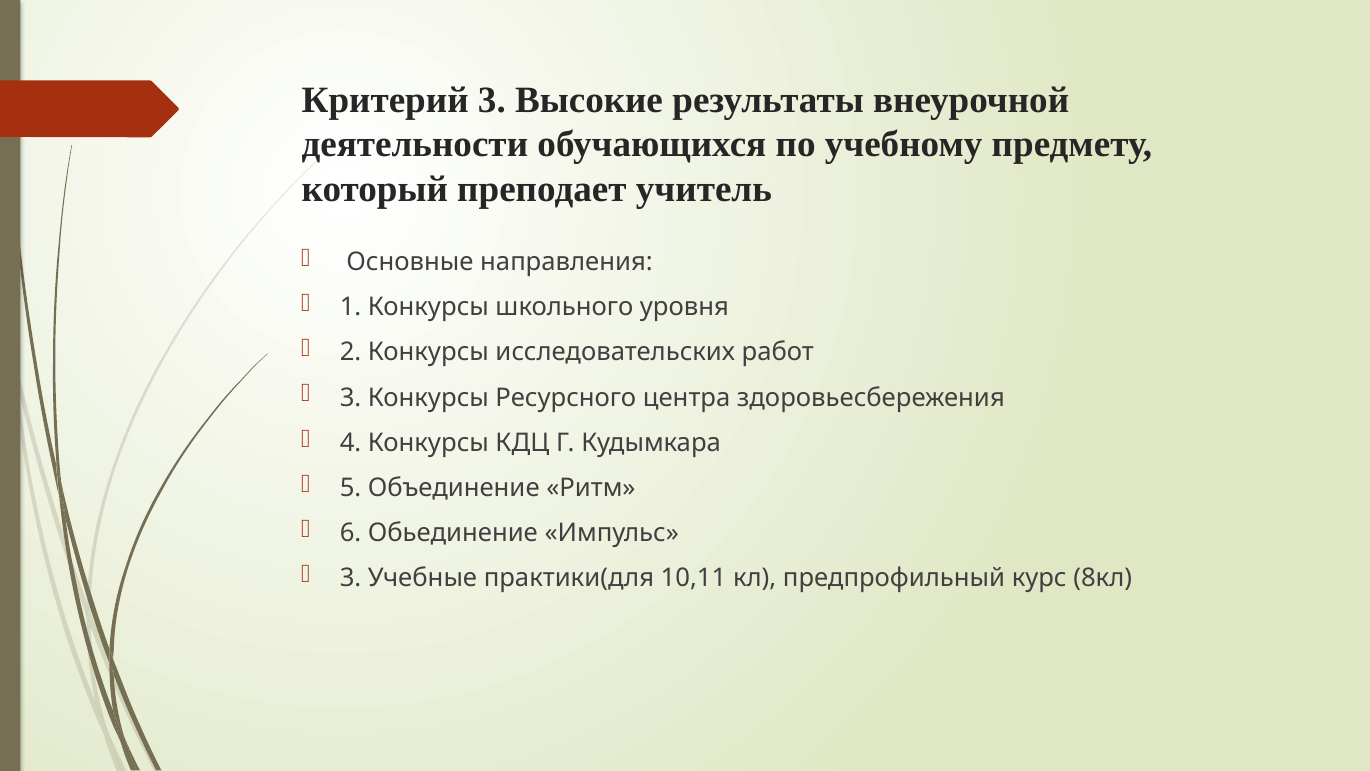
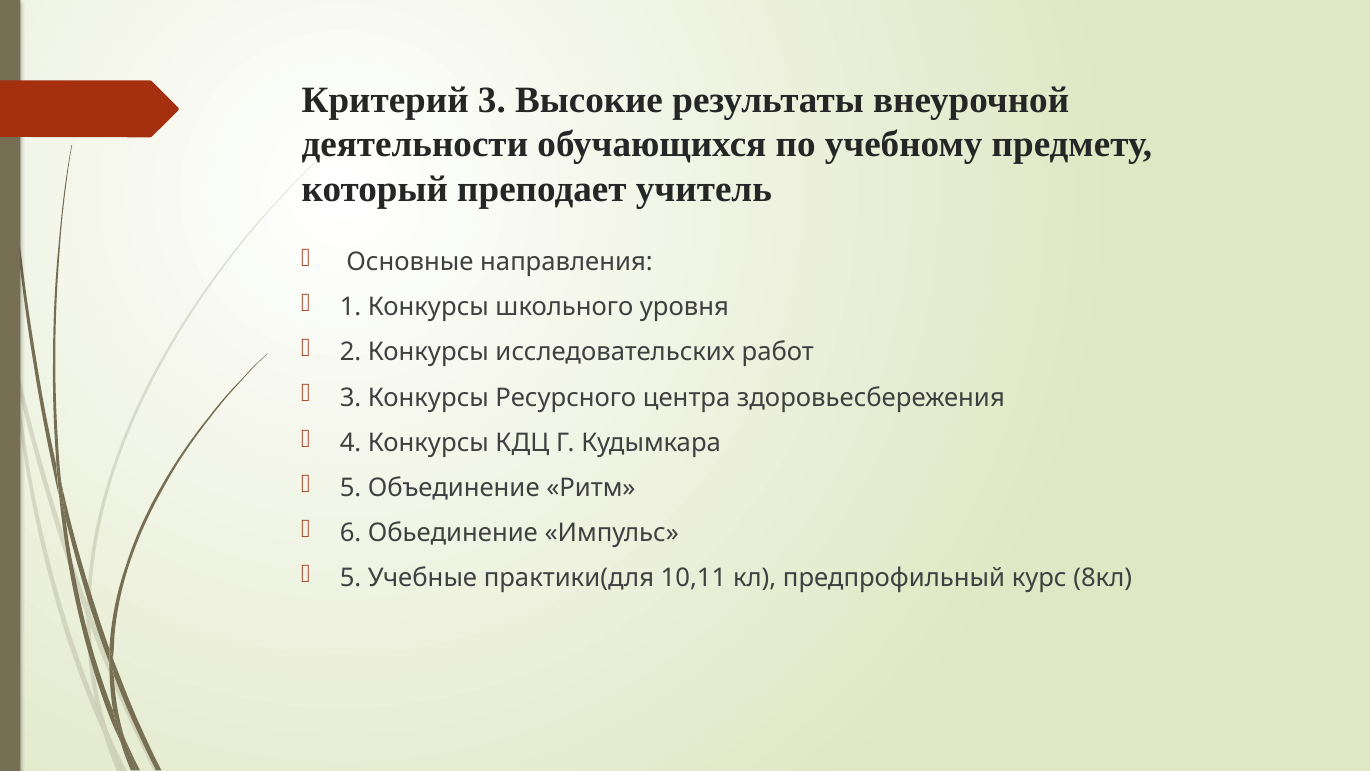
3 at (351, 578): 3 -> 5
